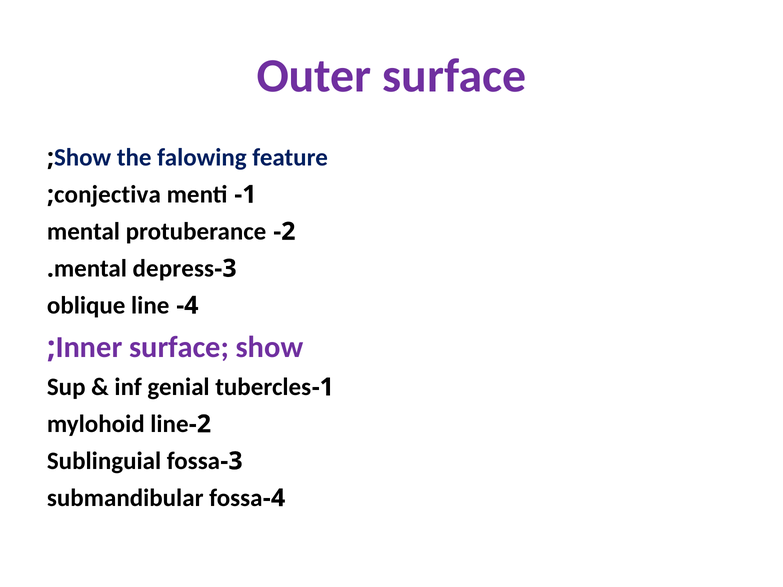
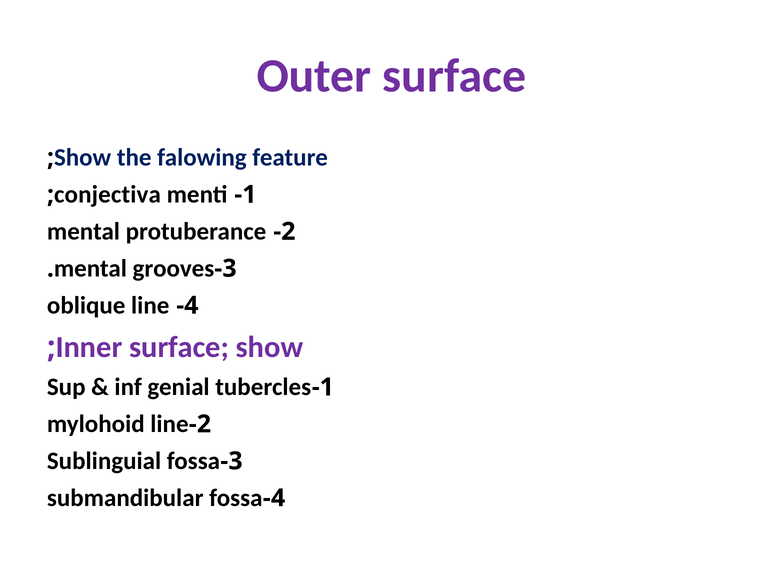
depress: depress -> grooves
